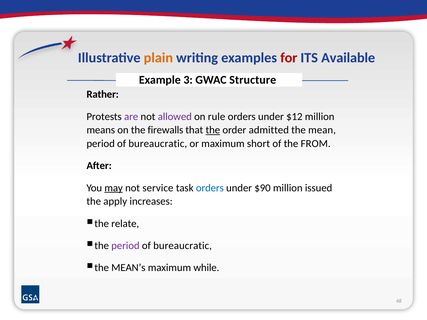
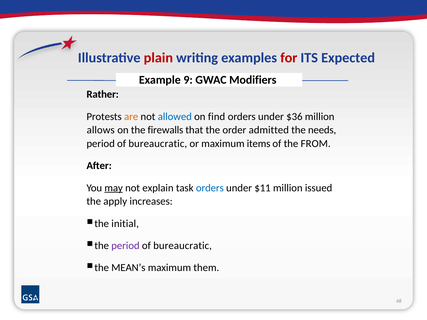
plain colour: orange -> red
Available: Available -> Expected
3: 3 -> 9
Structure: Structure -> Modifiers
are colour: purple -> orange
allowed colour: purple -> blue
rule: rule -> find
$12: $12 -> $36
means: means -> allows
the at (213, 130) underline: present -> none
mean: mean -> needs
short: short -> items
service: service -> explain
$90: $90 -> $11
relate: relate -> initial
while: while -> them
